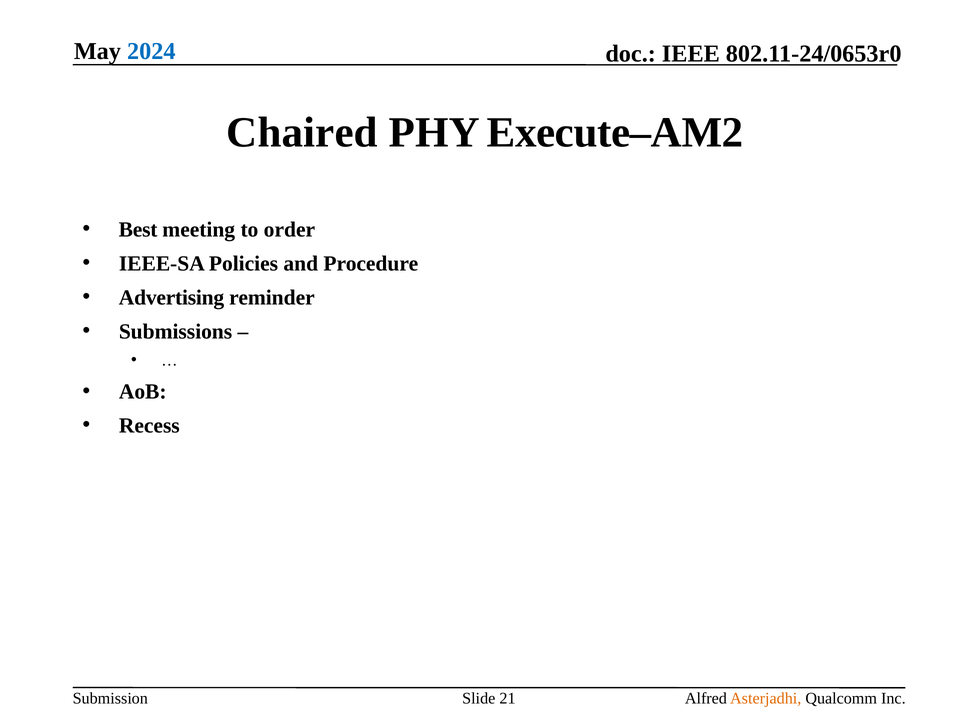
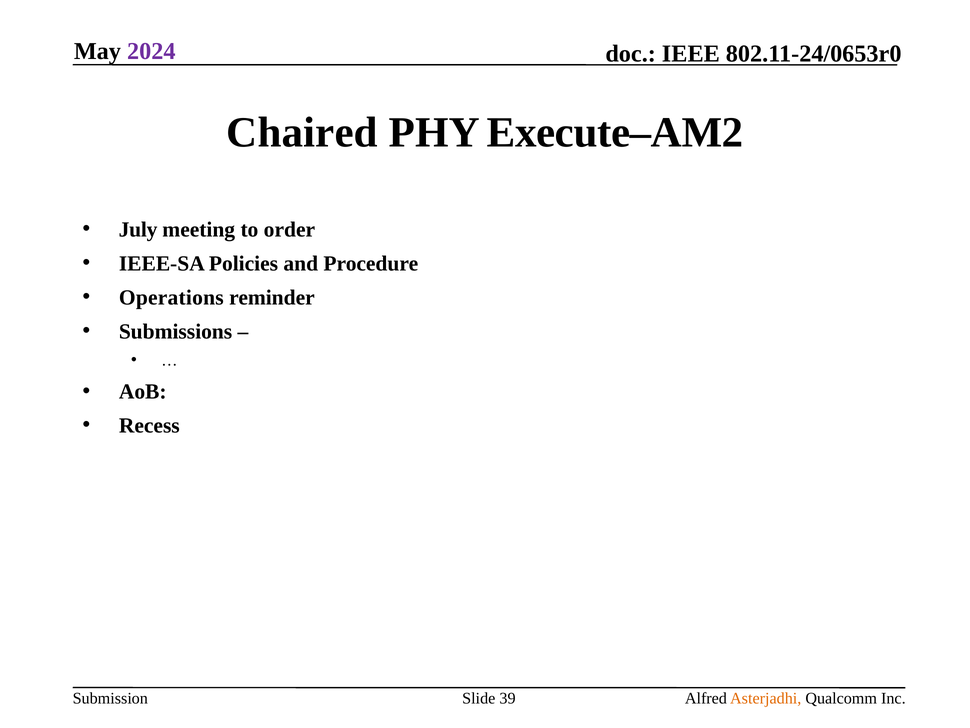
2024 colour: blue -> purple
Best: Best -> July
Advertising: Advertising -> Operations
21: 21 -> 39
